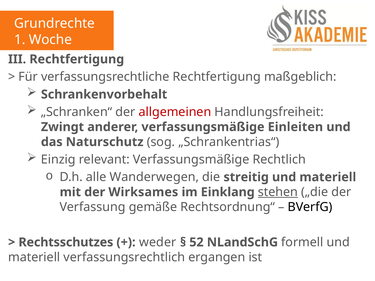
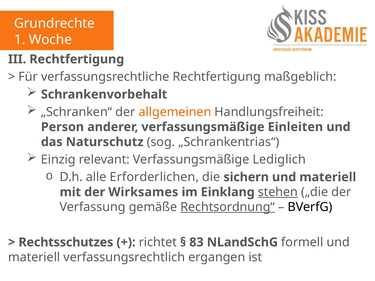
allgemeinen colour: red -> orange
Zwingt: Zwingt -> Person
Rechtlich: Rechtlich -> Lediglich
Wanderwegen: Wanderwegen -> Erforderlichen
streitig: streitig -> sichern
Rechtsordnung“ underline: none -> present
weder: weder -> richtet
52: 52 -> 83
